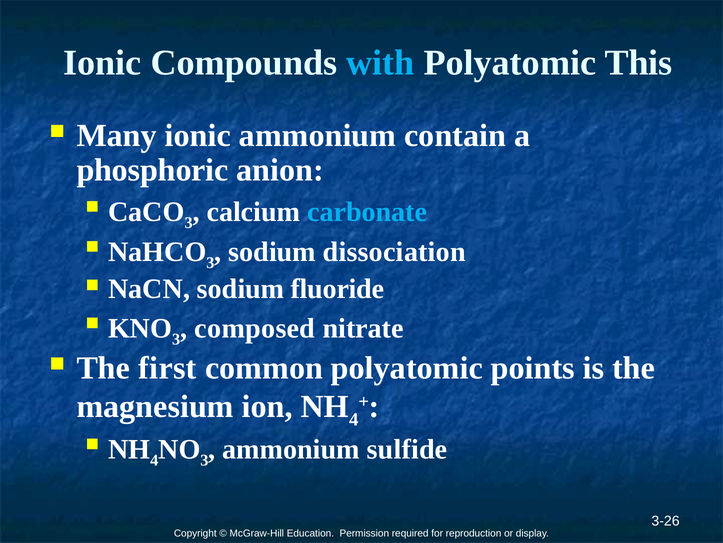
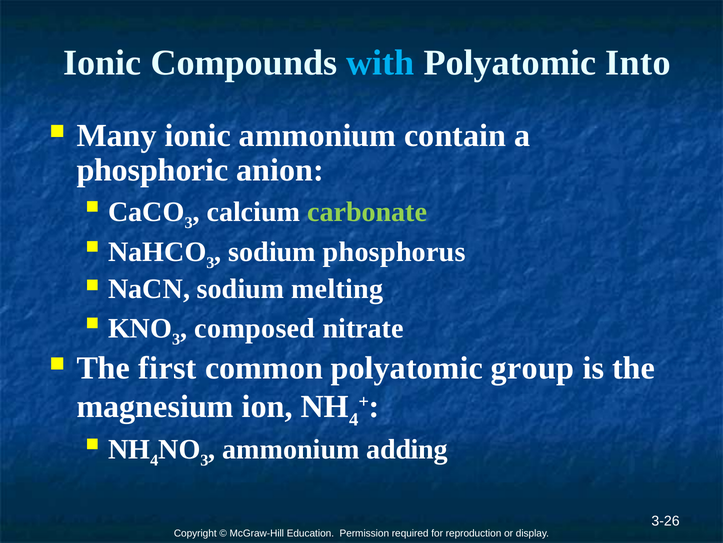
This: This -> Into
carbonate colour: light blue -> light green
dissociation: dissociation -> phosphorus
fluoride: fluoride -> melting
points: points -> group
sulfide: sulfide -> adding
